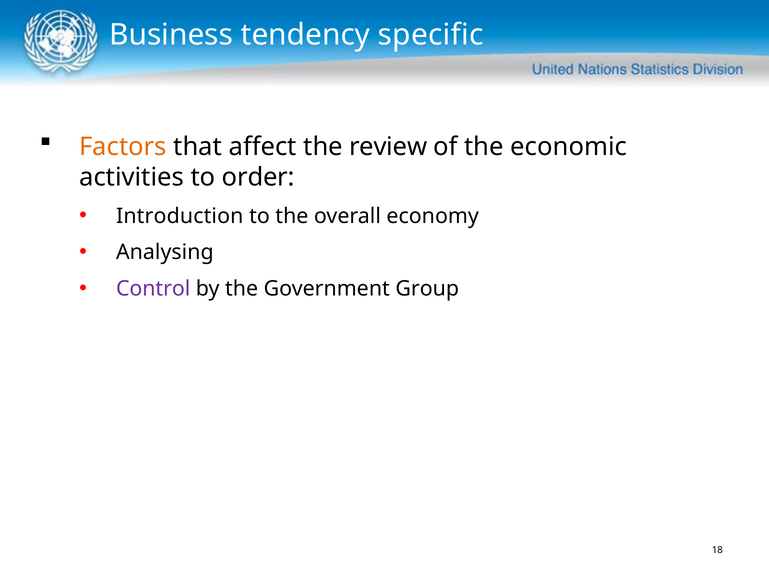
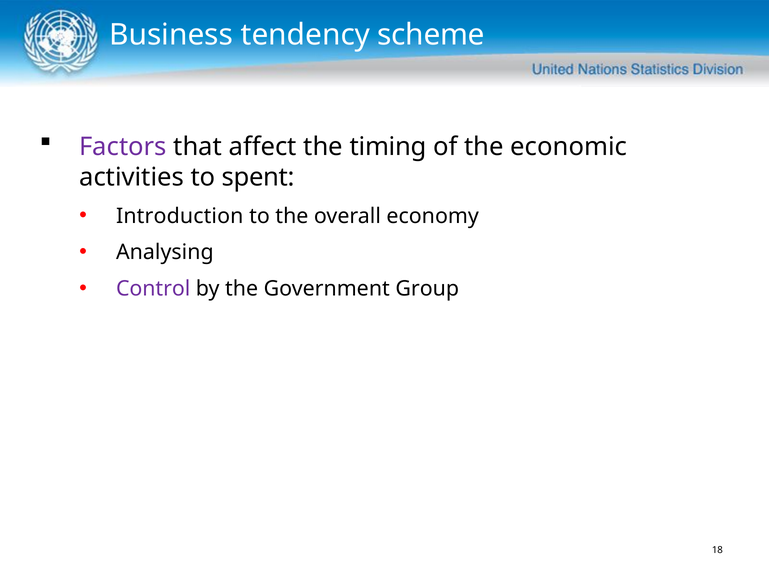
specific: specific -> scheme
Factors colour: orange -> purple
review: review -> timing
order: order -> spent
